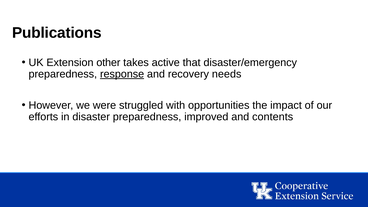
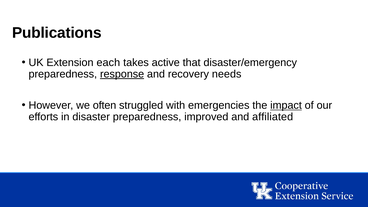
other: other -> each
were: were -> often
opportunities: opportunities -> emergencies
impact underline: none -> present
contents: contents -> affiliated
